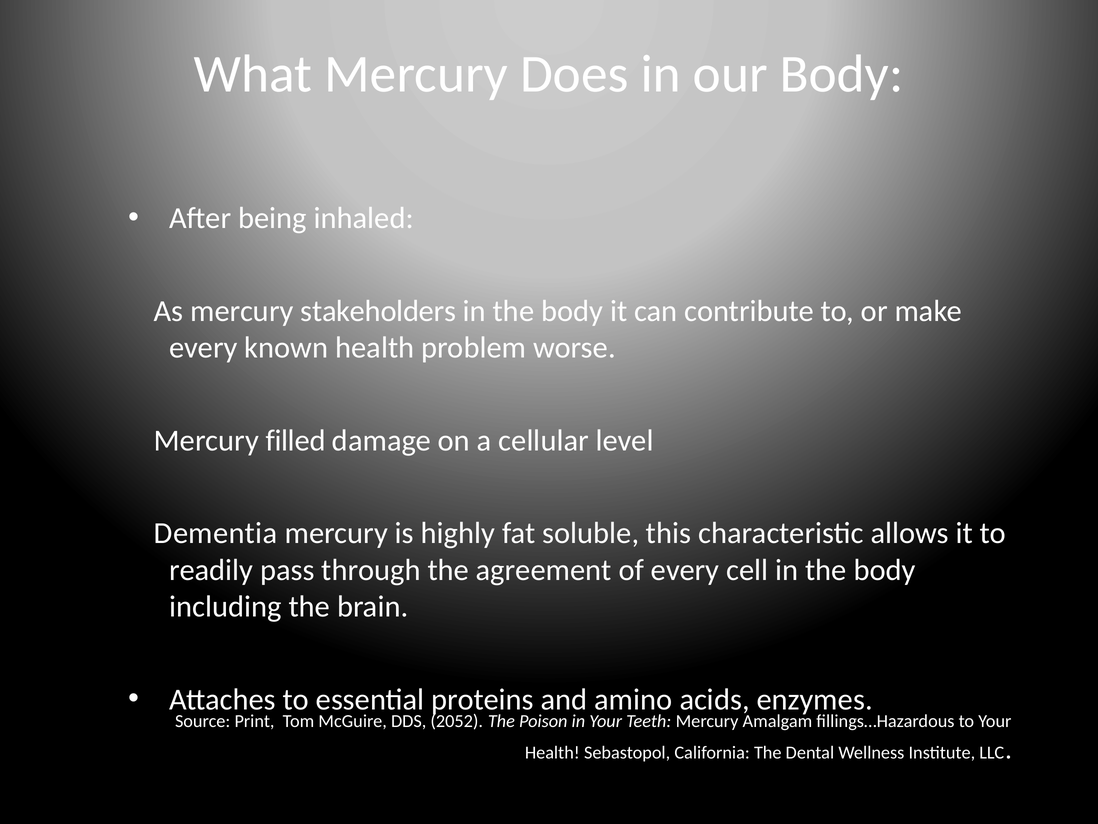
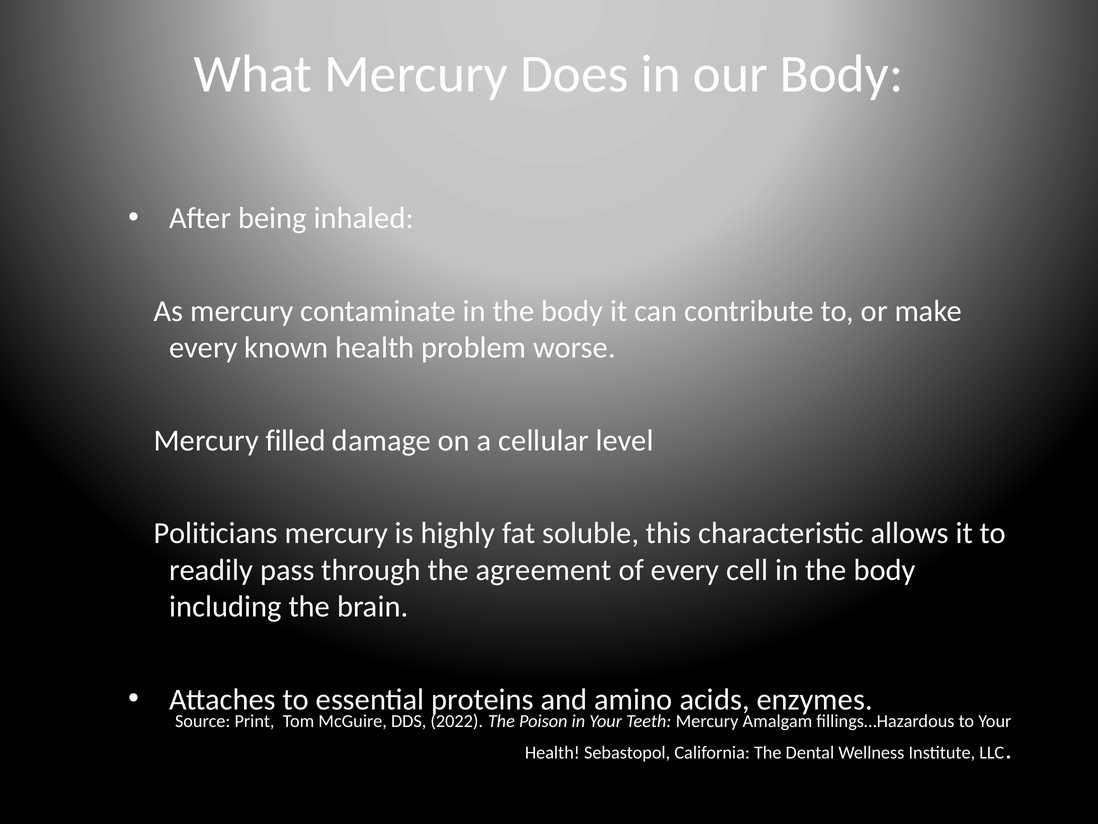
stakeholders: stakeholders -> contaminate
Dementia: Dementia -> Politicians
2052: 2052 -> 2022
